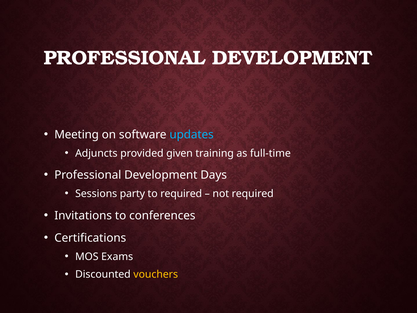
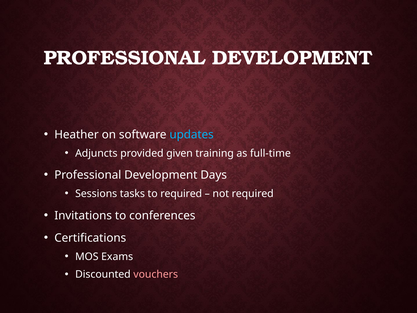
Meeting: Meeting -> Heather
party: party -> tasks
vouchers colour: yellow -> pink
